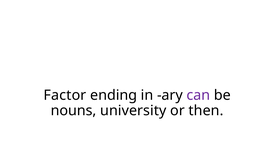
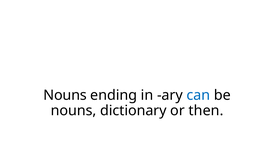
Factor at (65, 95): Factor -> Nouns
can colour: purple -> blue
university: university -> dictionary
